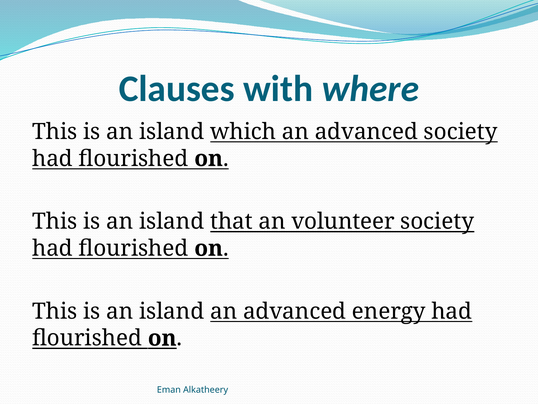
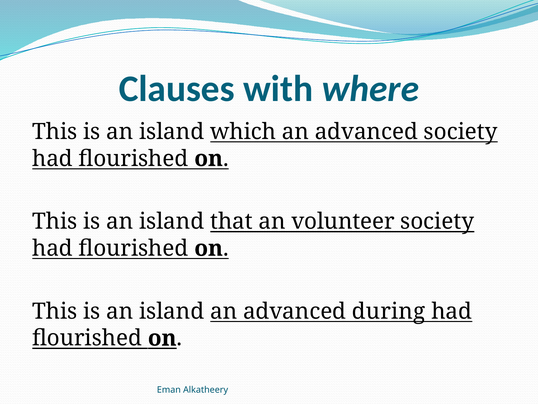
energy: energy -> during
